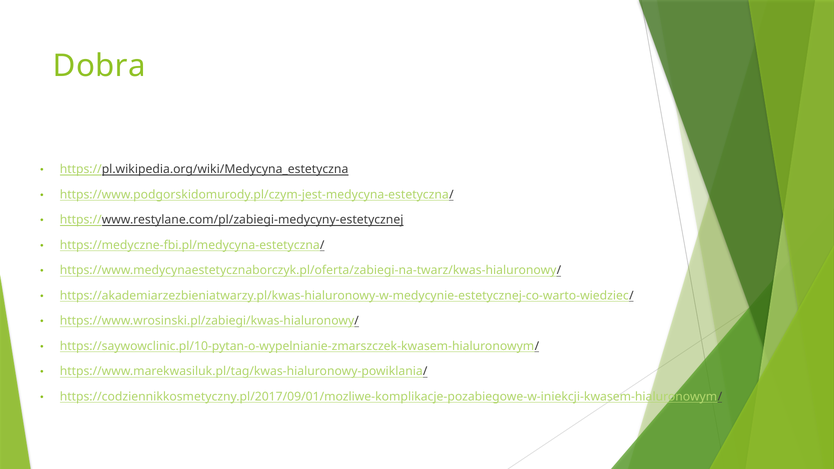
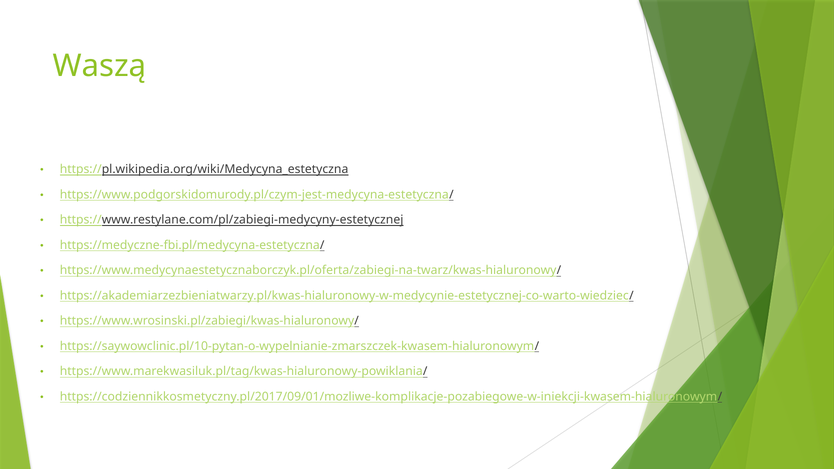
Dobra: Dobra -> Waszą
